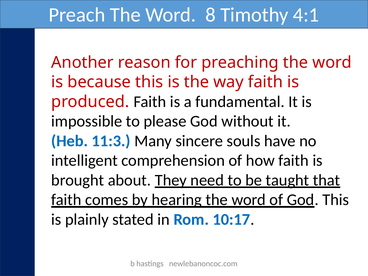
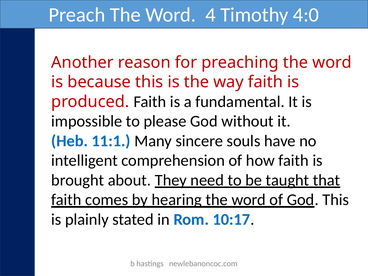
8: 8 -> 4
4:1: 4:1 -> 4:0
11:3: 11:3 -> 11:1
